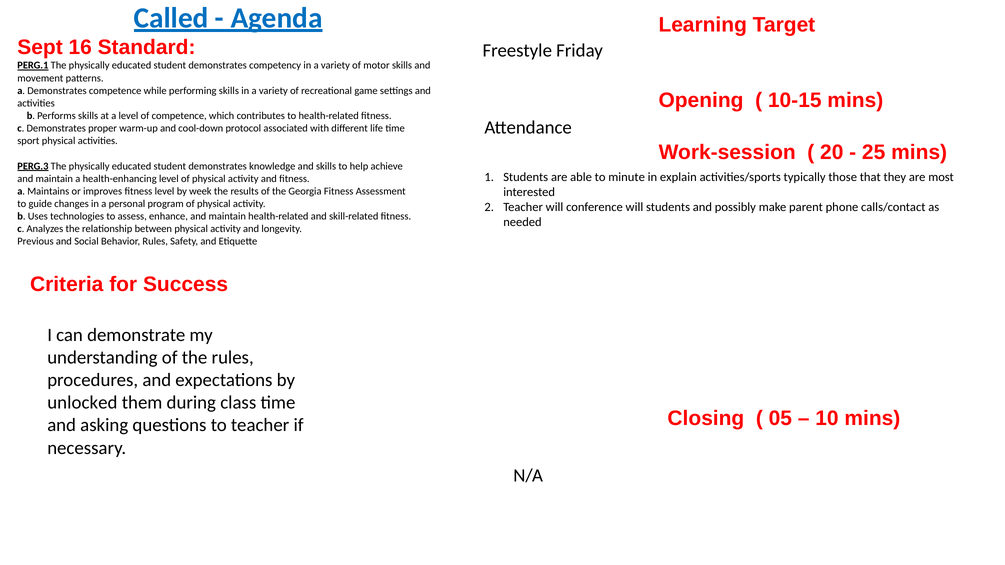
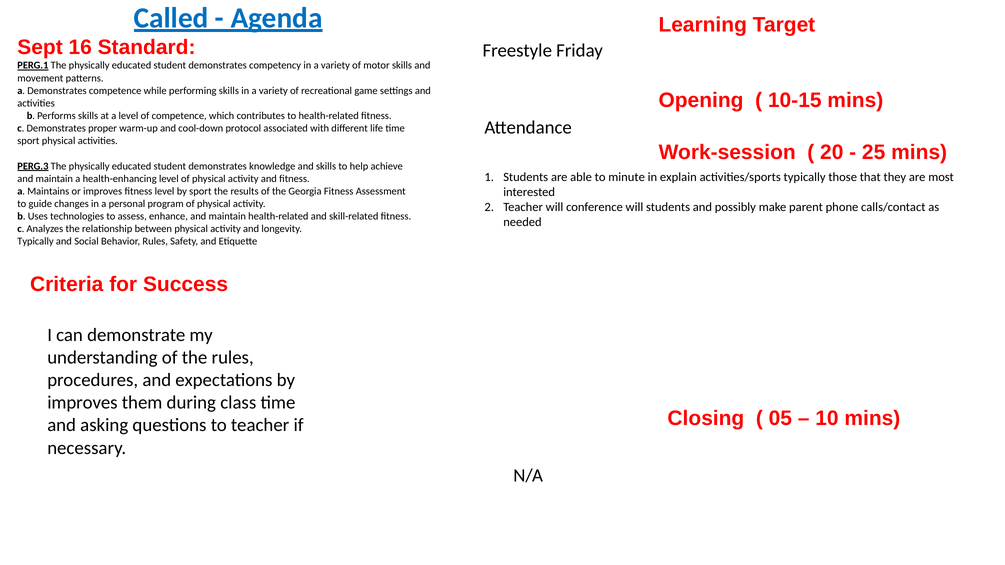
by week: week -> sport
Previous at (35, 242): Previous -> Typically
unlocked at (82, 403): unlocked -> improves
